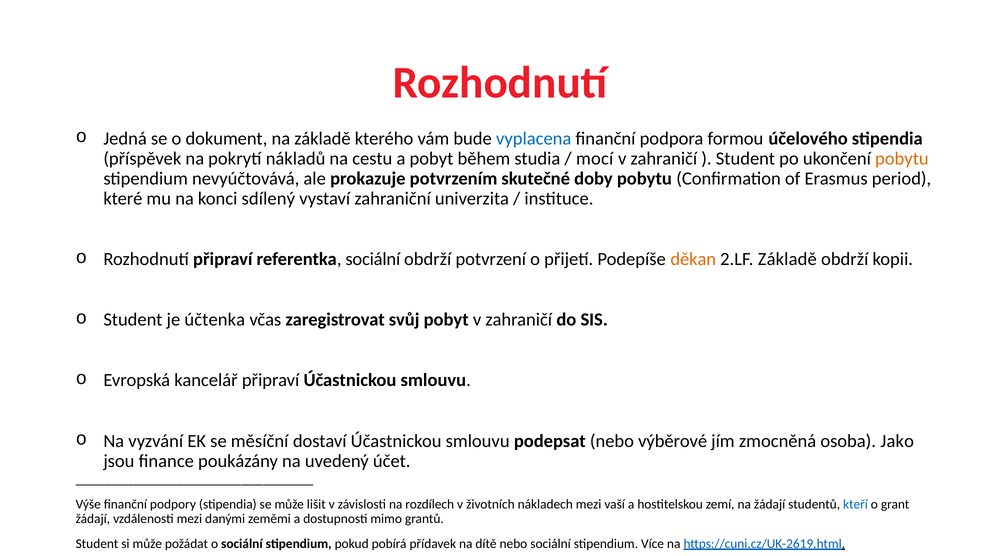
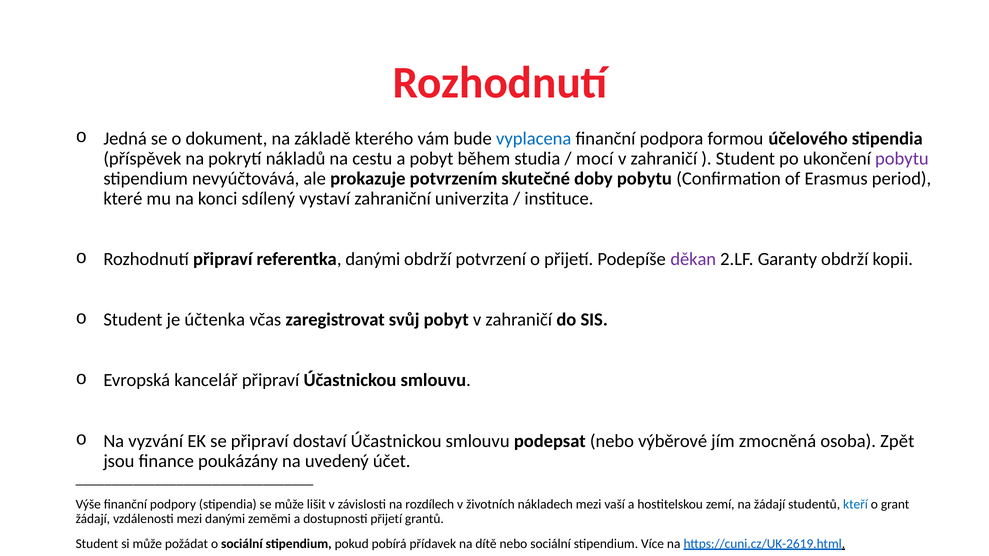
pobytu at (902, 159) colour: orange -> purple
referentka sociální: sociální -> danými
děkan colour: orange -> purple
2.LF Základě: Základě -> Garanty
se měsíční: měsíční -> připraví
Jako: Jako -> Zpět
dostupnosti mimo: mimo -> přijetí
